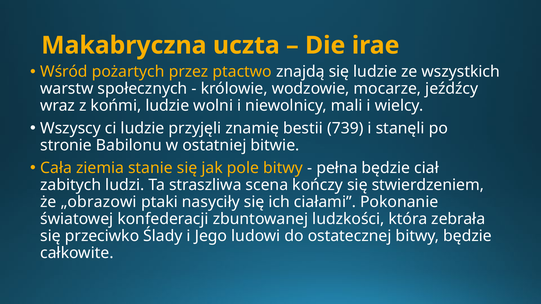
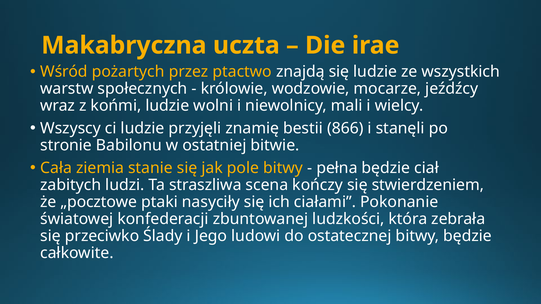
739: 739 -> 866
„obrazowi: „obrazowi -> „pocztowe
